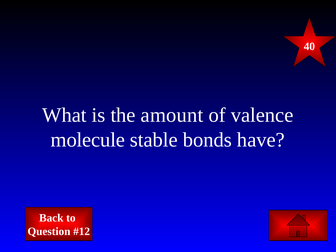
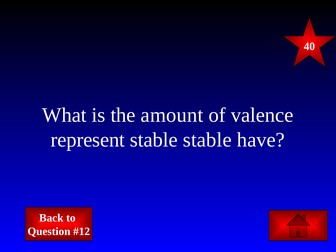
molecule: molecule -> represent
stable bonds: bonds -> stable
